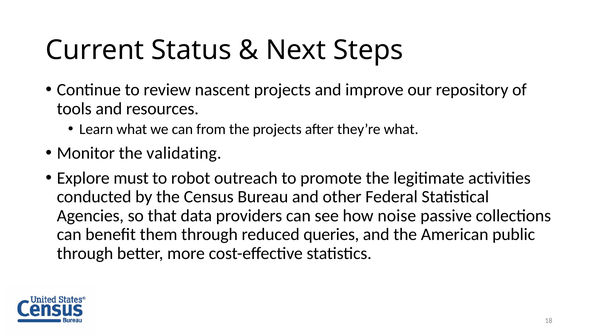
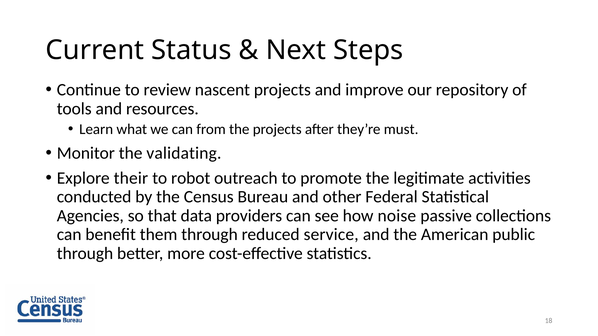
they’re what: what -> must
must: must -> their
queries: queries -> service
